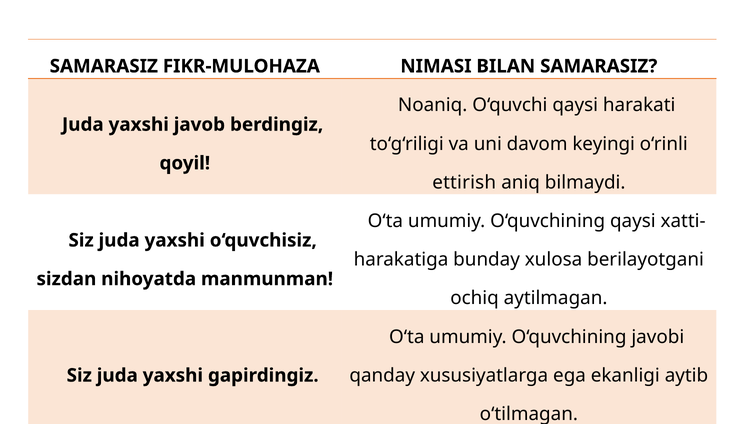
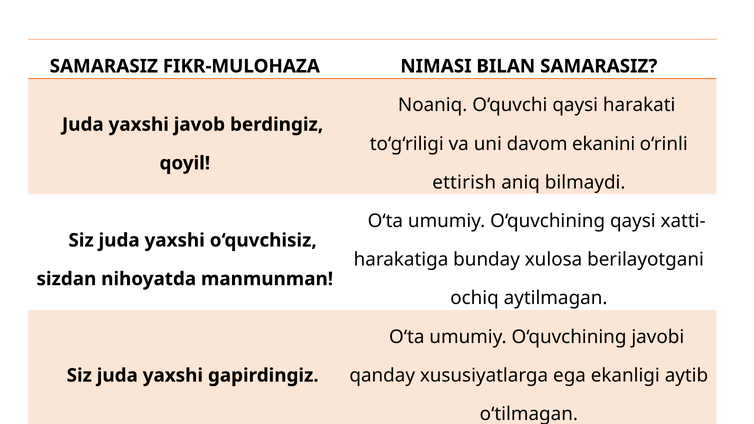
keyingi: keyingi -> ekanini
